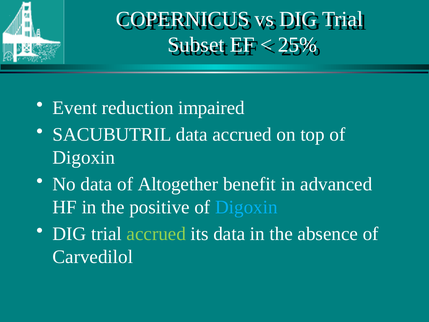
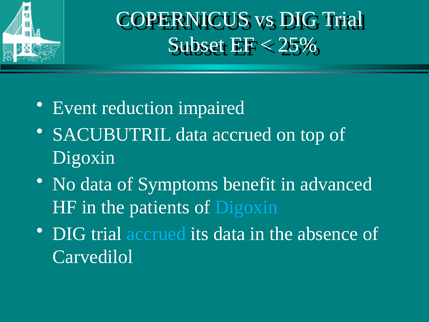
Altogether: Altogether -> Symptoms
positive: positive -> patients
accrued at (156, 234) colour: light green -> light blue
